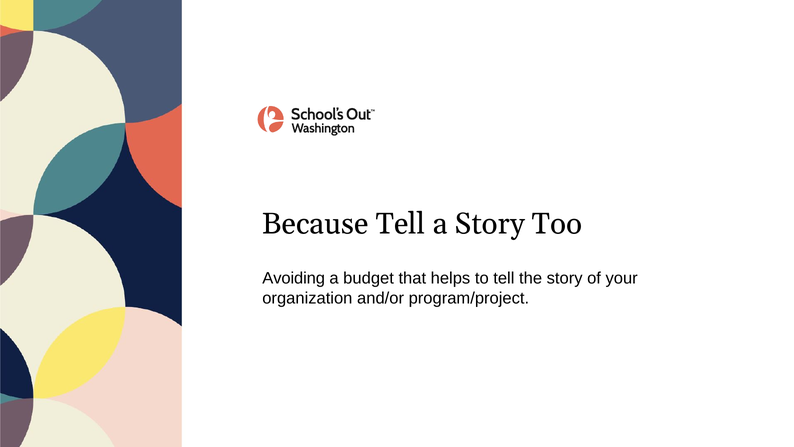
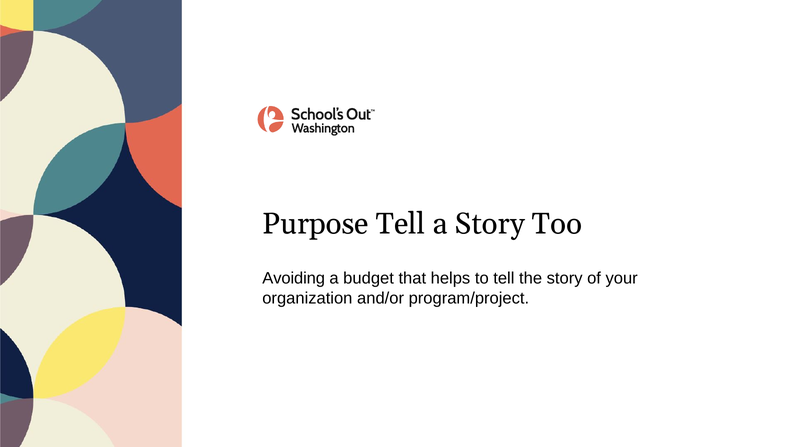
Because: Because -> Purpose
